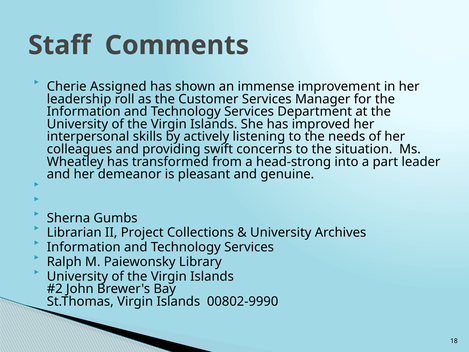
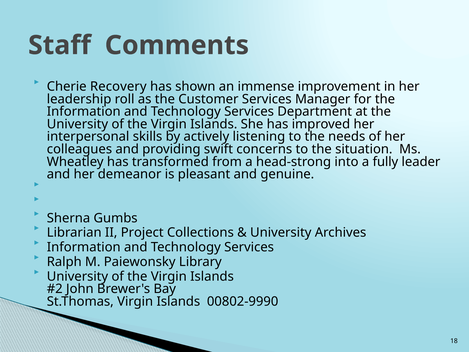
Assigned: Assigned -> Recovery
part: part -> fully
